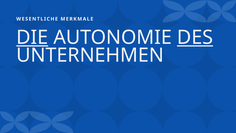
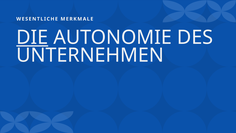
DES underline: present -> none
